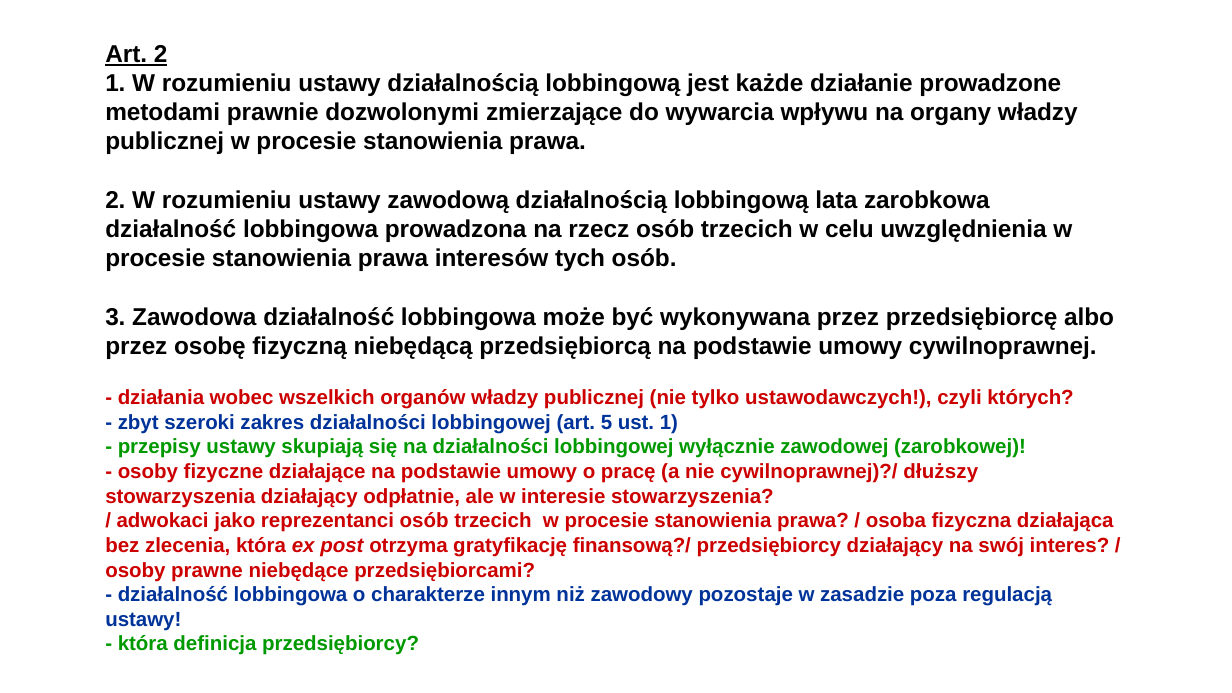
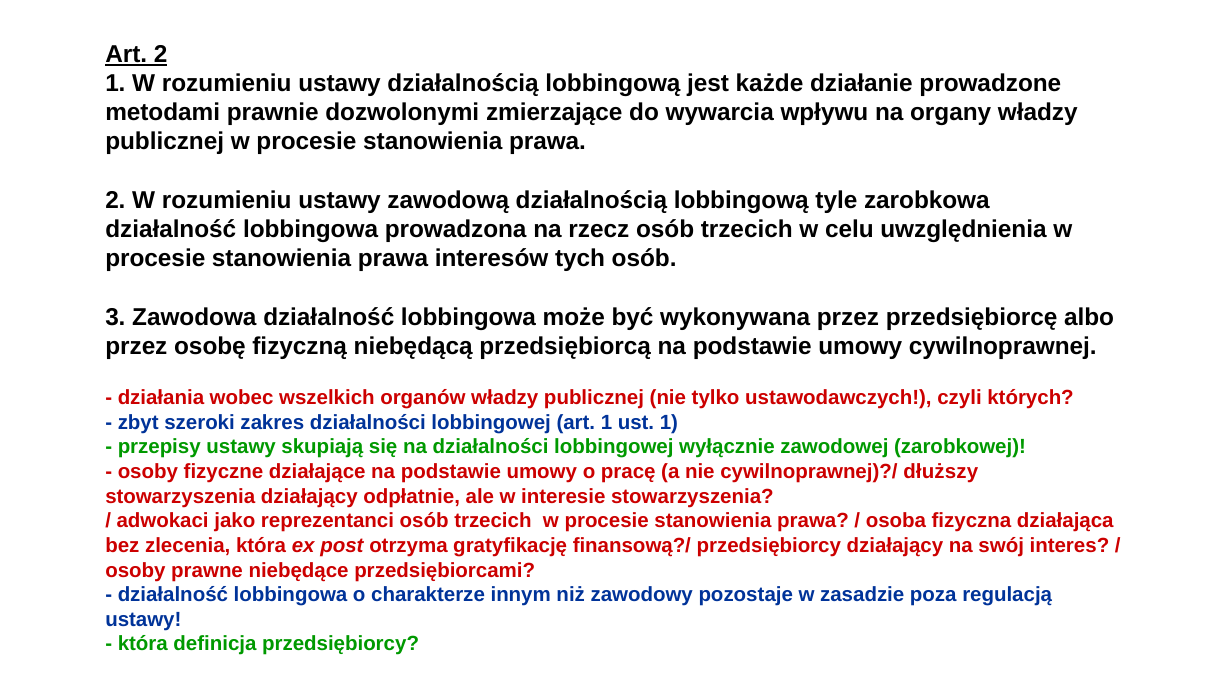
lata: lata -> tyle
art 5: 5 -> 1
